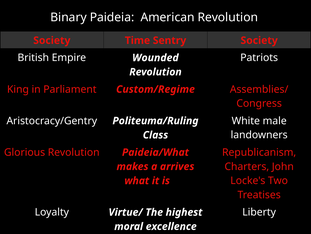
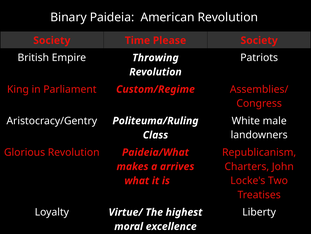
Sentry: Sentry -> Please
Wounded: Wounded -> Throwing
